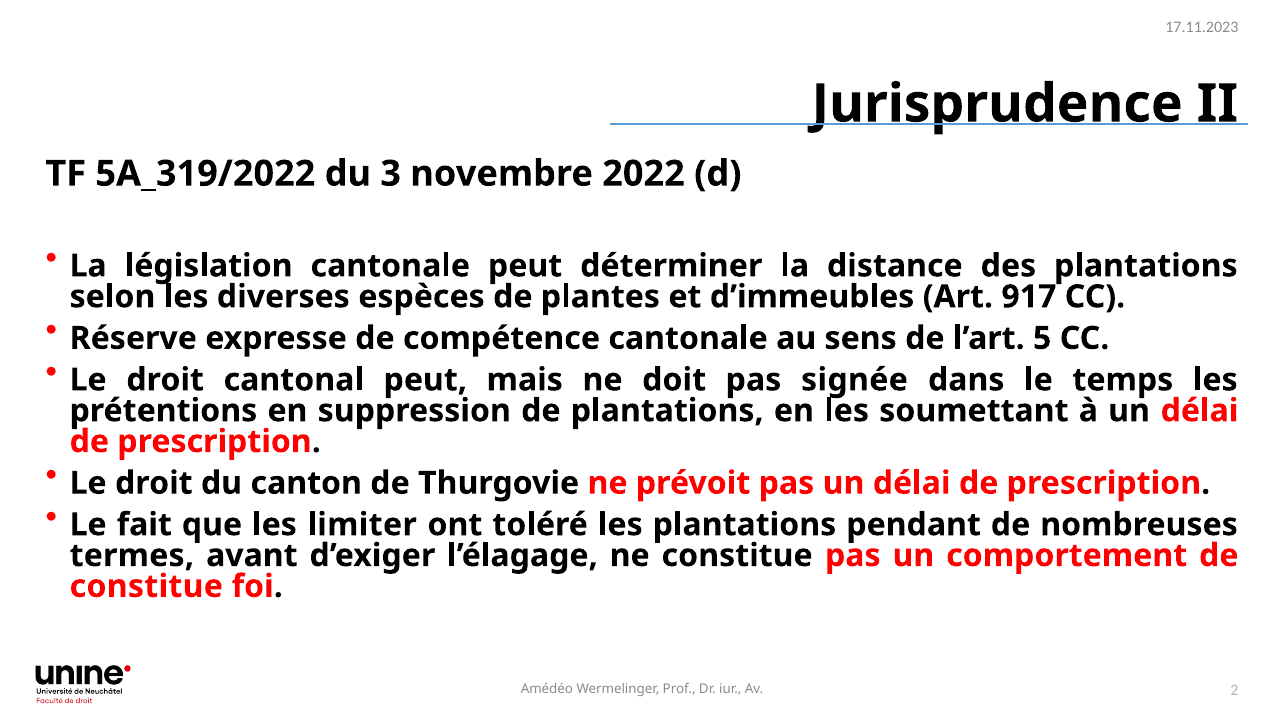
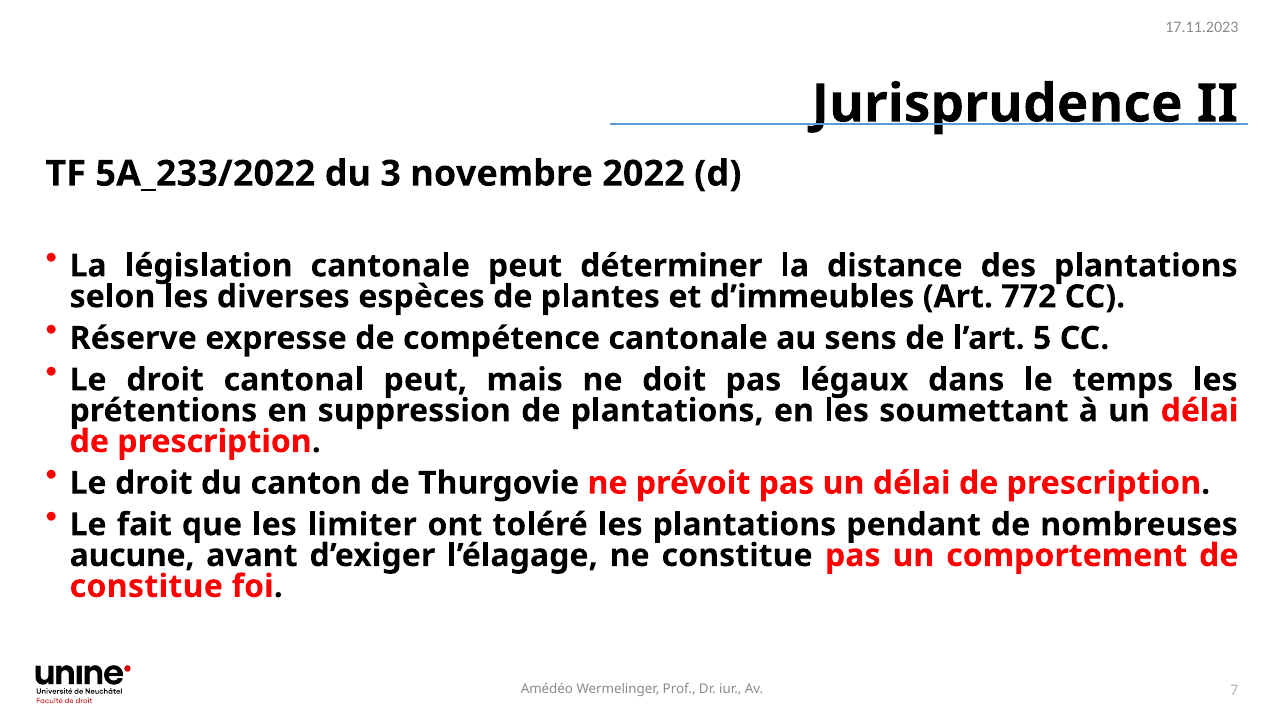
5A_319/2022: 5A_319/2022 -> 5A_233/2022
917: 917 -> 772
signée: signée -> légaux
termes: termes -> aucune
2: 2 -> 7
